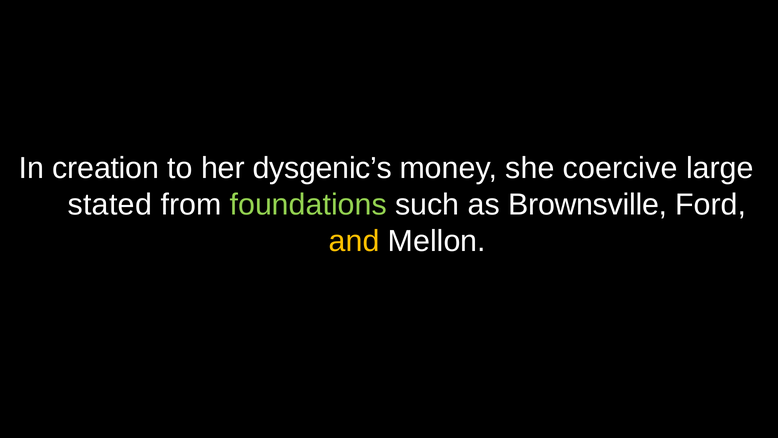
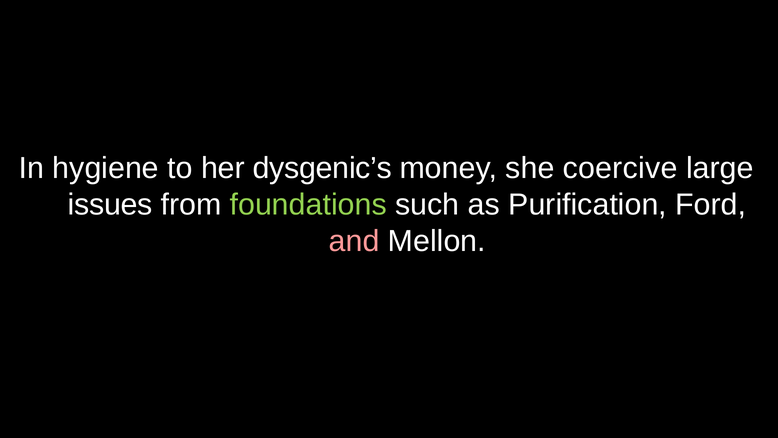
creation: creation -> hygiene
stated: stated -> issues
Brownsville: Brownsville -> Purification
and colour: yellow -> pink
